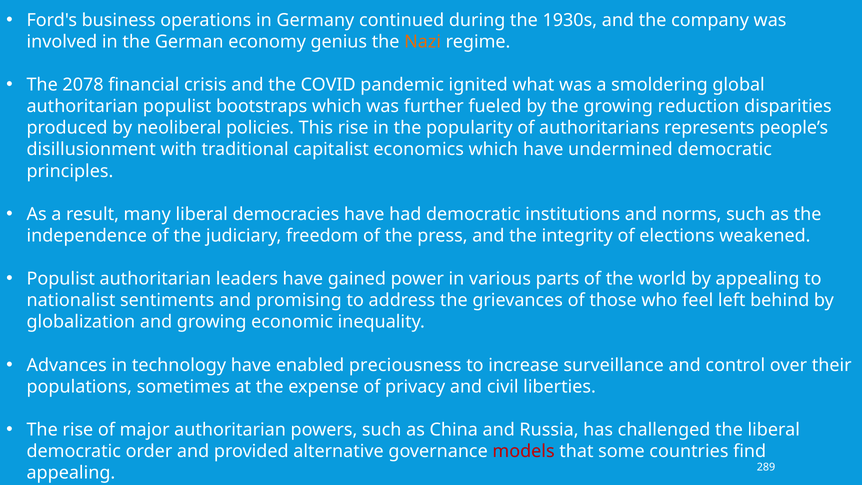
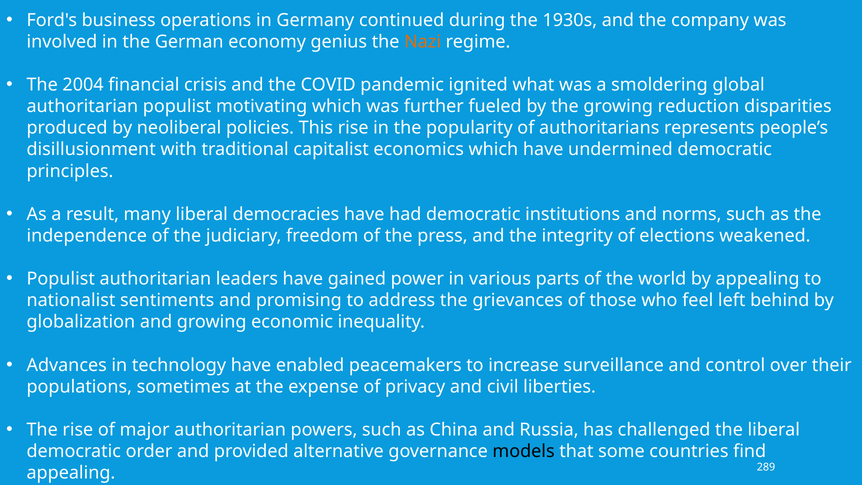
2078: 2078 -> 2004
bootstraps: bootstraps -> motivating
preciousness: preciousness -> peacemakers
models colour: red -> black
